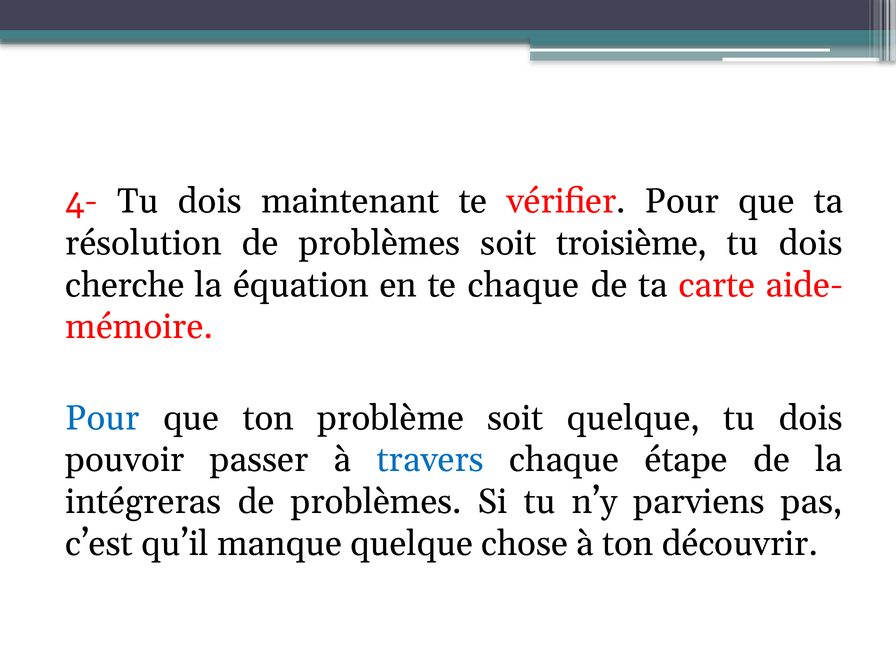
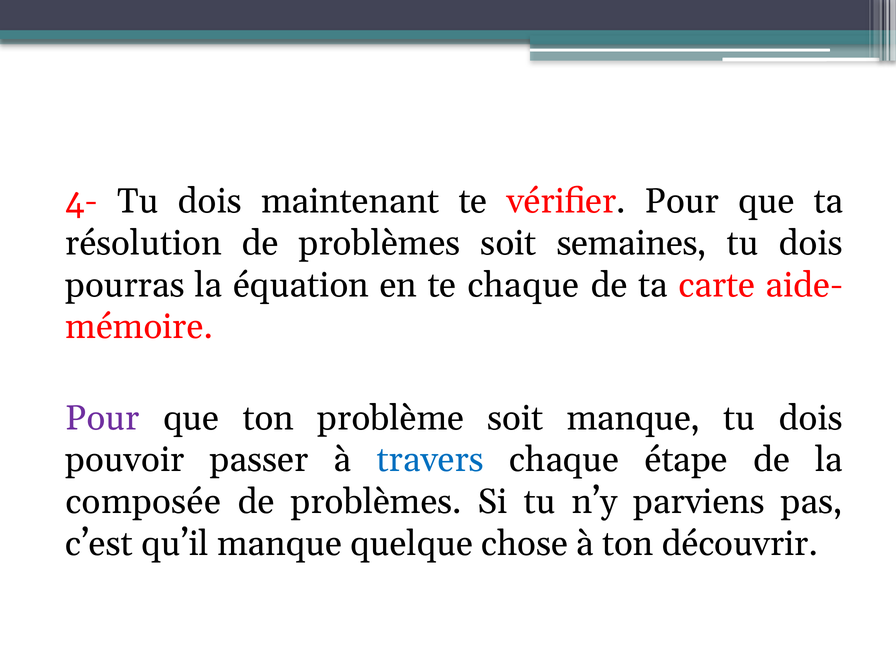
troisième: troisième -> semaines
cherche: cherche -> pourras
Pour at (103, 418) colour: blue -> purple
soit quelque: quelque -> manque
intégreras: intégreras -> composée
